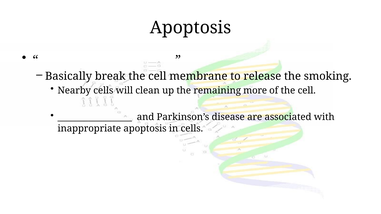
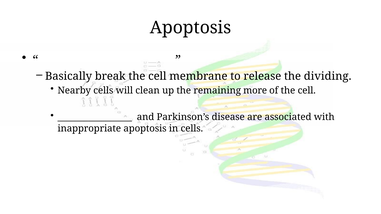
smoking: smoking -> dividing
